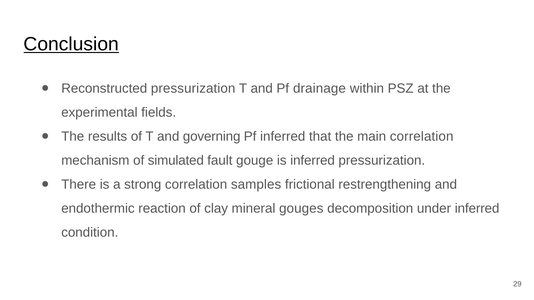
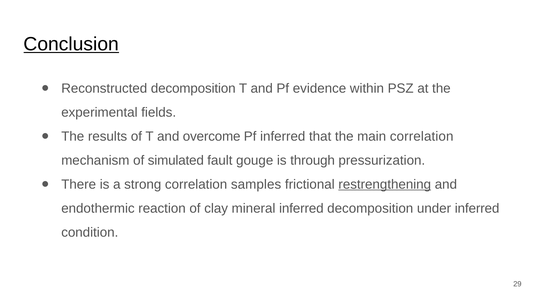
Reconstructed pressurization: pressurization -> decomposition
drainage: drainage -> evidence
governing: governing -> overcome
is inferred: inferred -> through
restrengthening underline: none -> present
mineral gouges: gouges -> inferred
